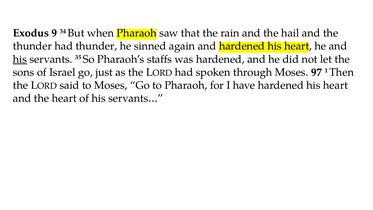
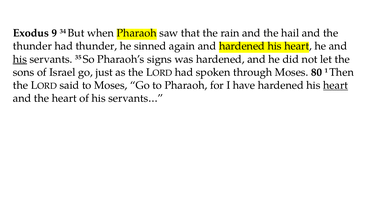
staffs: staffs -> signs
97: 97 -> 80
heart at (336, 85) underline: none -> present
